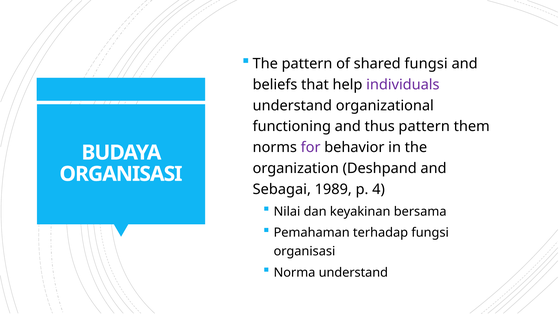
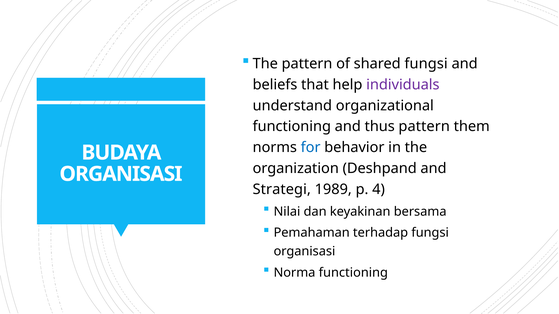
for colour: purple -> blue
Sebagai: Sebagai -> Strategi
Norma understand: understand -> functioning
